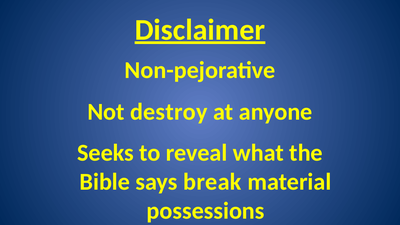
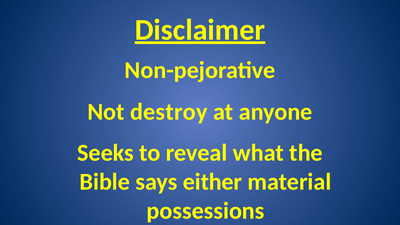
break: break -> either
